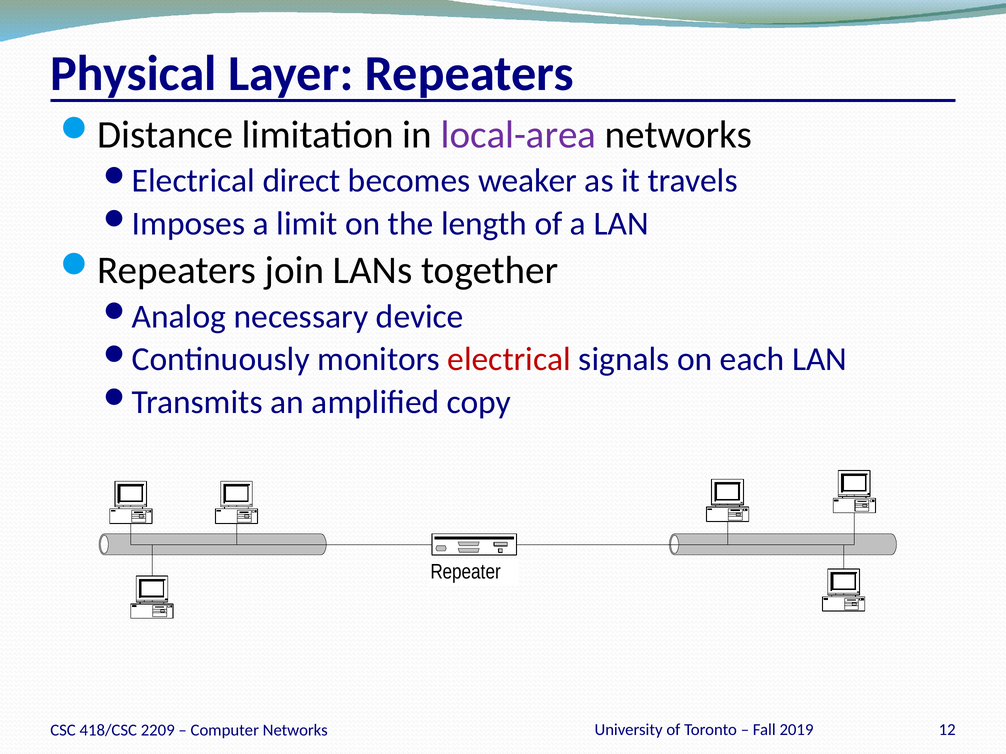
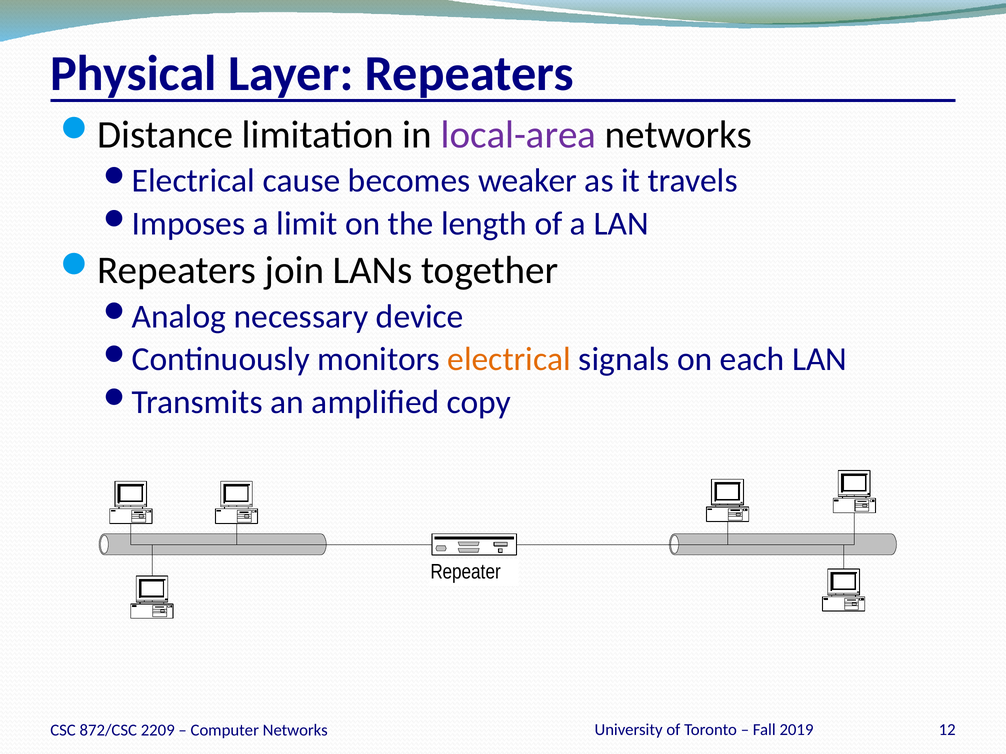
direct: direct -> cause
electrical colour: red -> orange
418/CSC: 418/CSC -> 872/CSC
